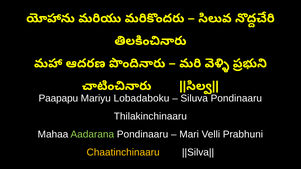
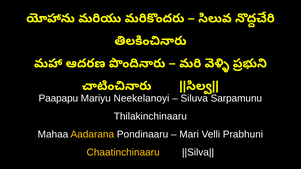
Lobadaboku: Lobadaboku -> Neekelanoyi
Siluva Pondinaaru: Pondinaaru -> Sarpamunu
Aadarana colour: light green -> yellow
